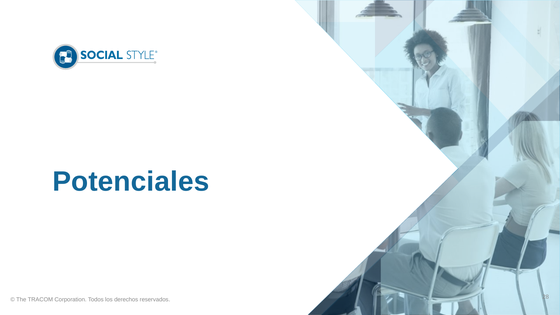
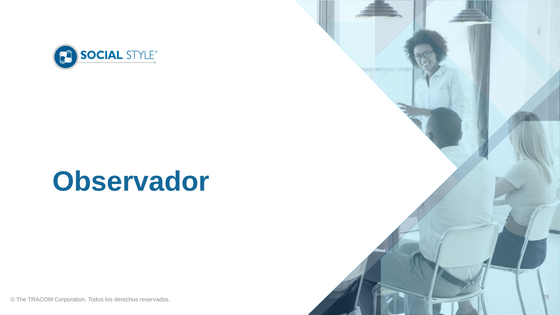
Potenciales: Potenciales -> Observador
